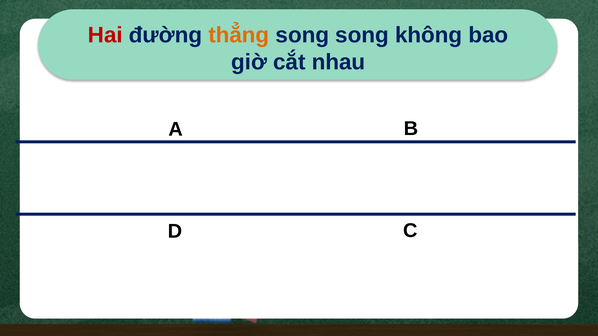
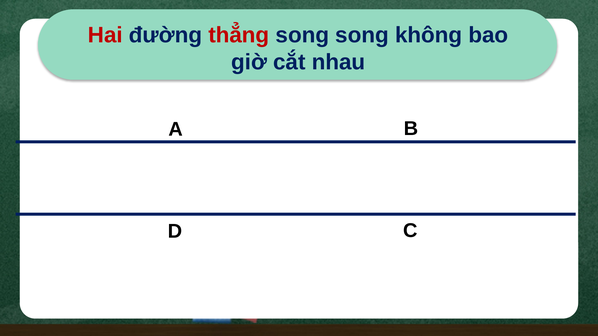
thẳng colour: orange -> red
